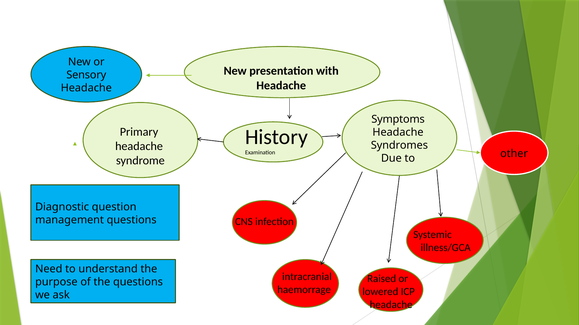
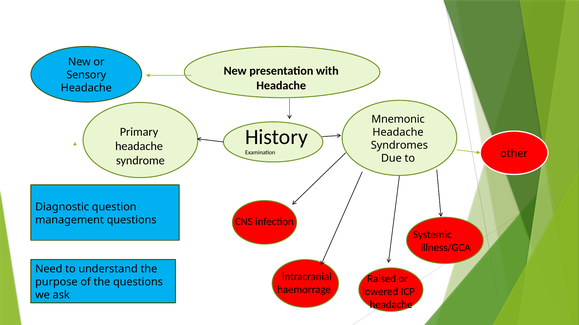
Symptoms: Symptoms -> Mnemonic
